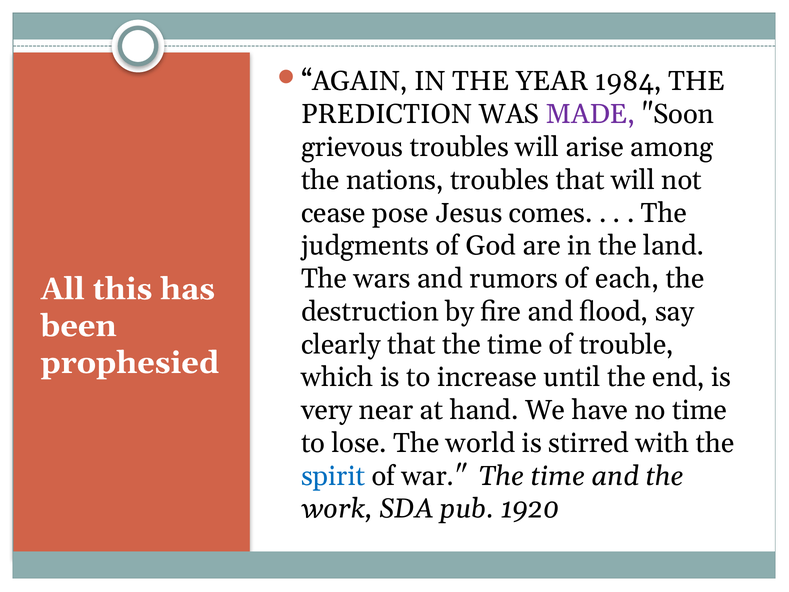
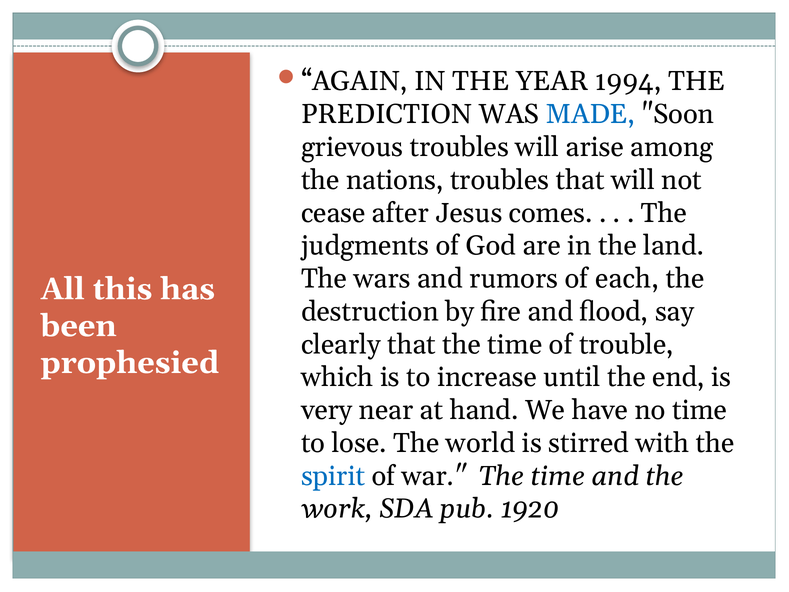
1984: 1984 -> 1994
MADE colour: purple -> blue
pose: pose -> after
